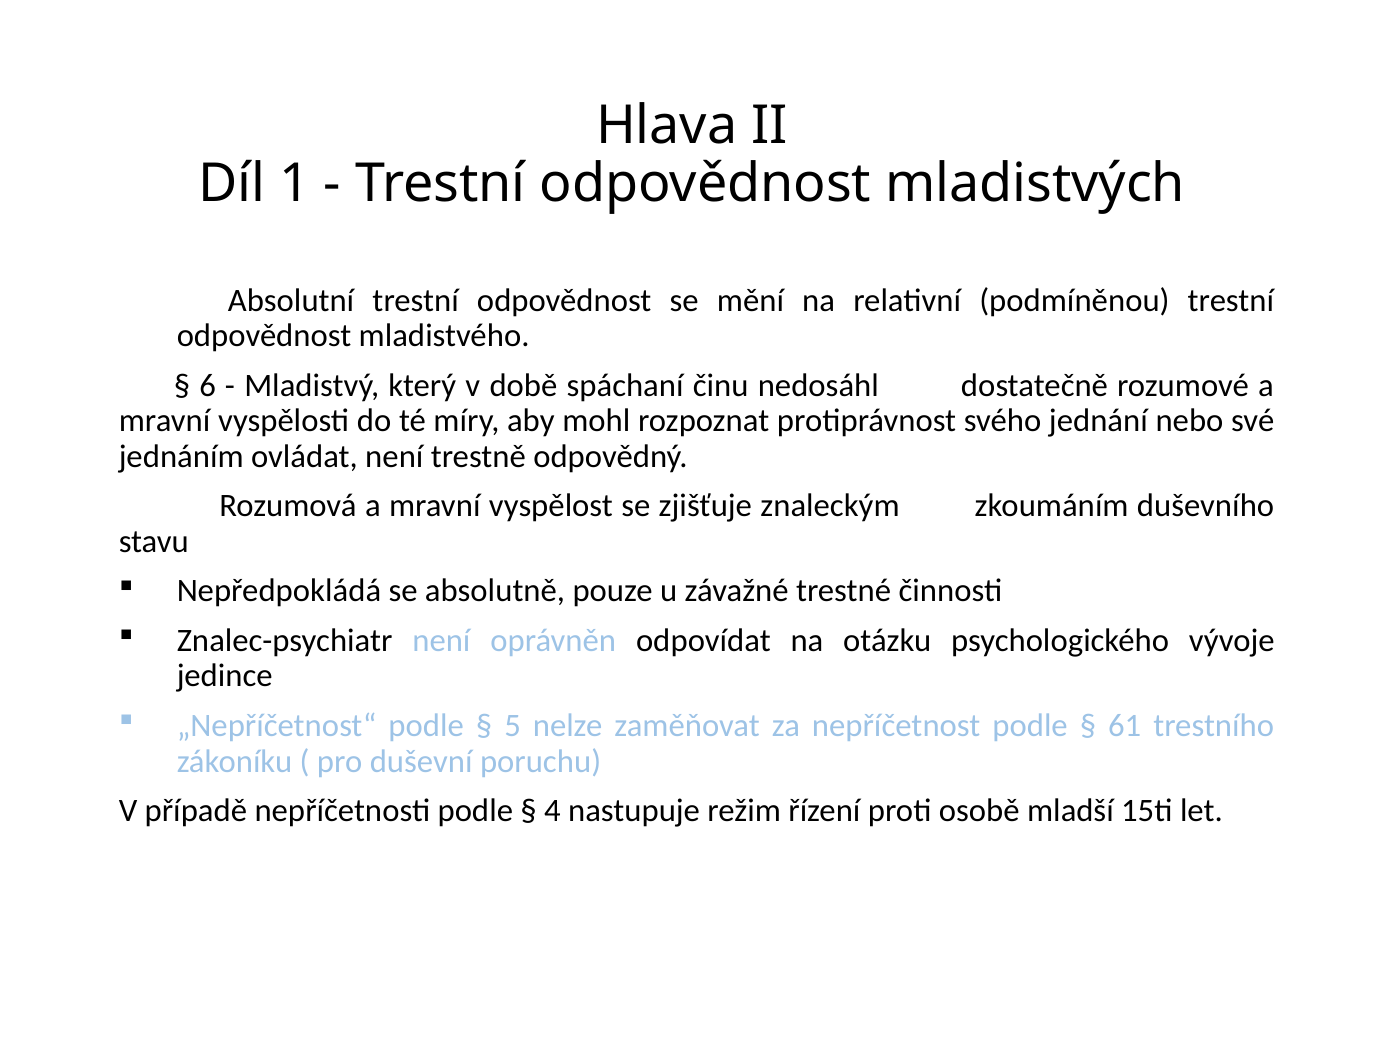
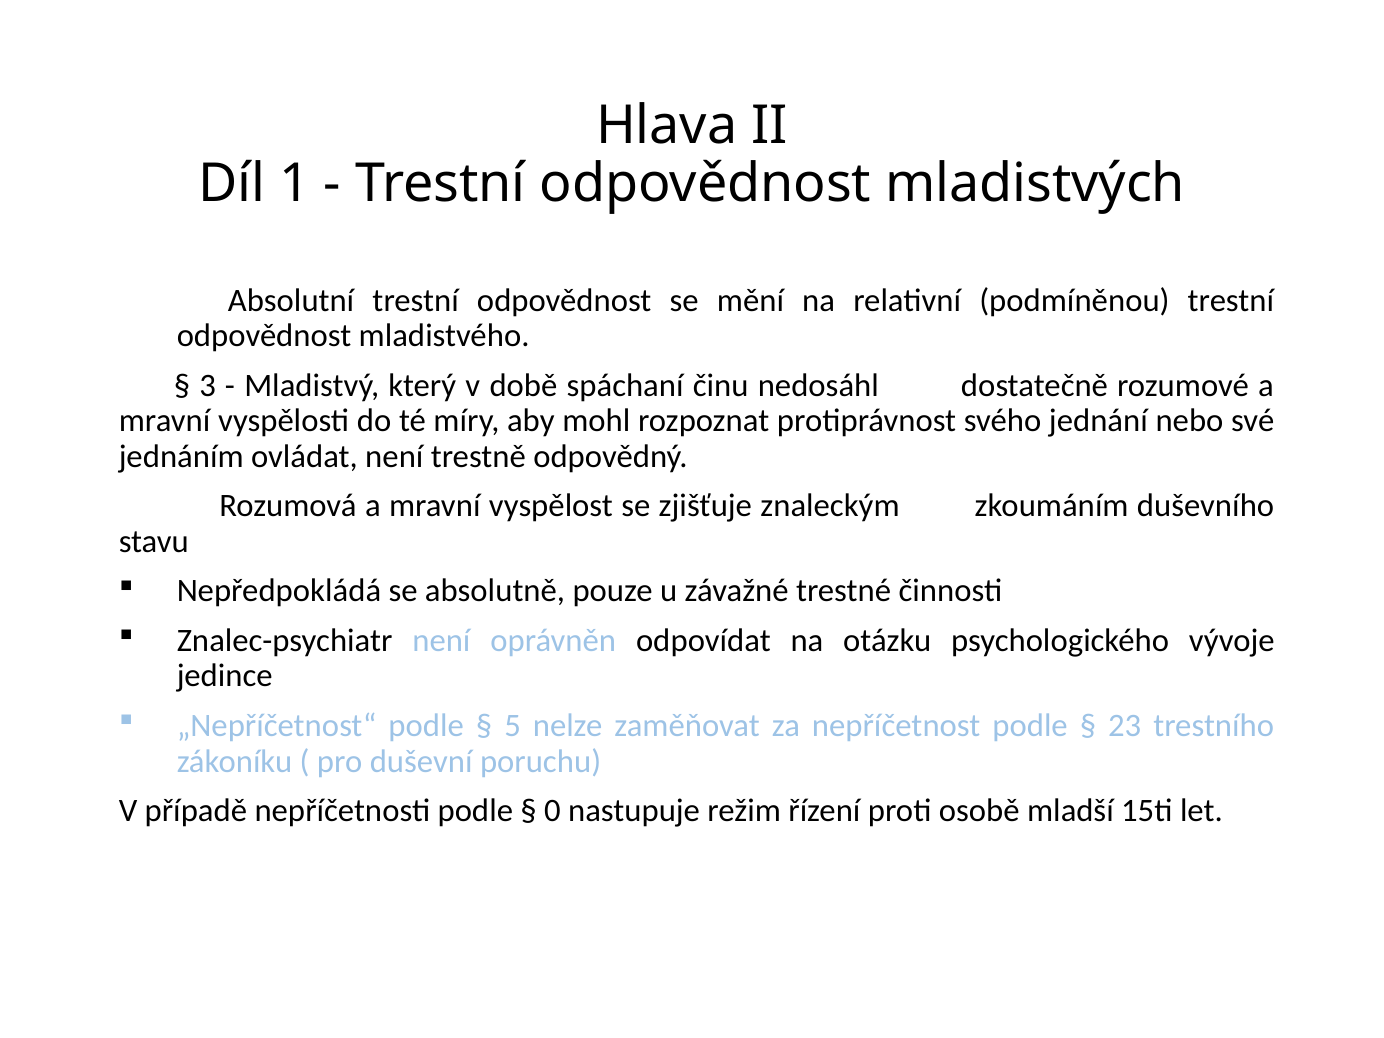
6: 6 -> 3
61: 61 -> 23
4: 4 -> 0
